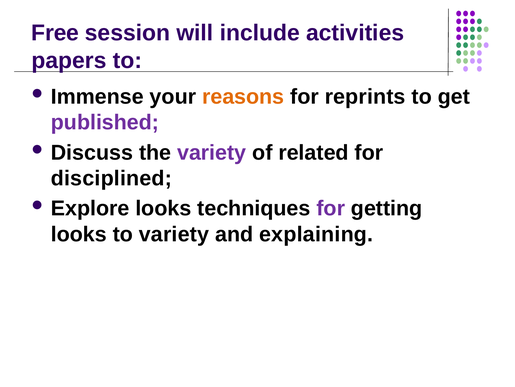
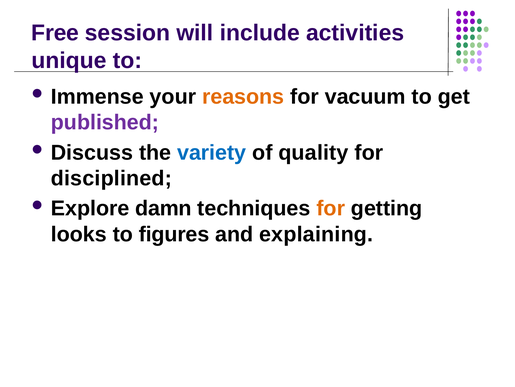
papers: papers -> unique
reprints: reprints -> vacuum
variety at (212, 152) colour: purple -> blue
related: related -> quality
Explore looks: looks -> damn
for at (331, 208) colour: purple -> orange
to variety: variety -> figures
